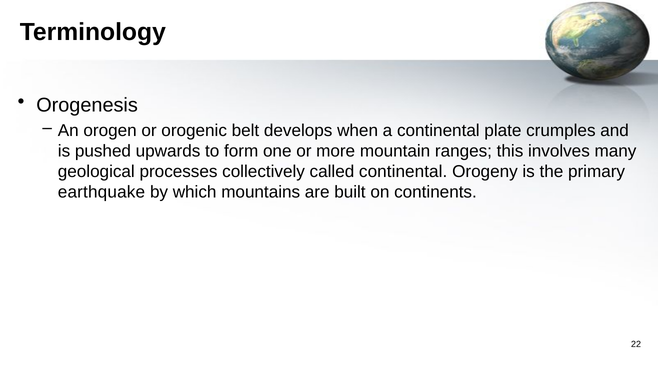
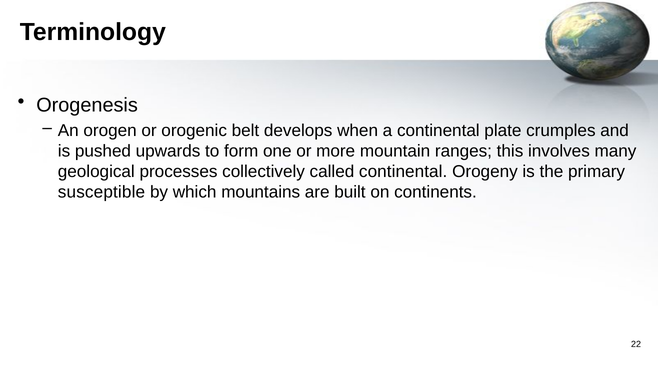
earthquake: earthquake -> susceptible
